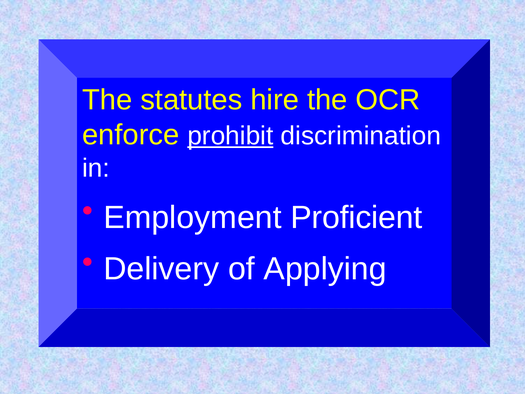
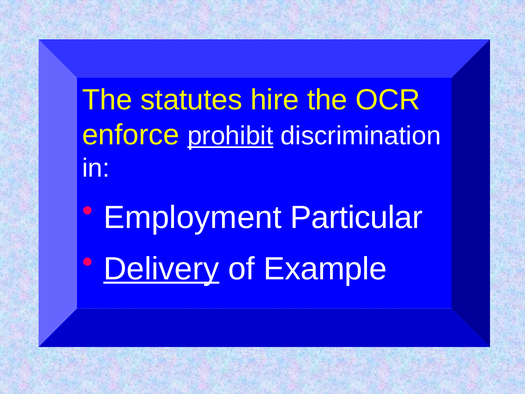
Proficient: Proficient -> Particular
Delivery underline: none -> present
Applying: Applying -> Example
